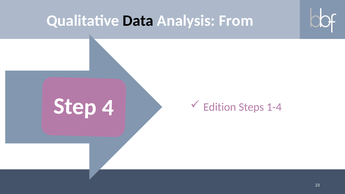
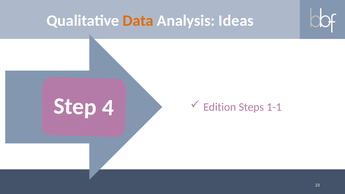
Data colour: black -> orange
From: From -> Ideas
1-4: 1-4 -> 1-1
